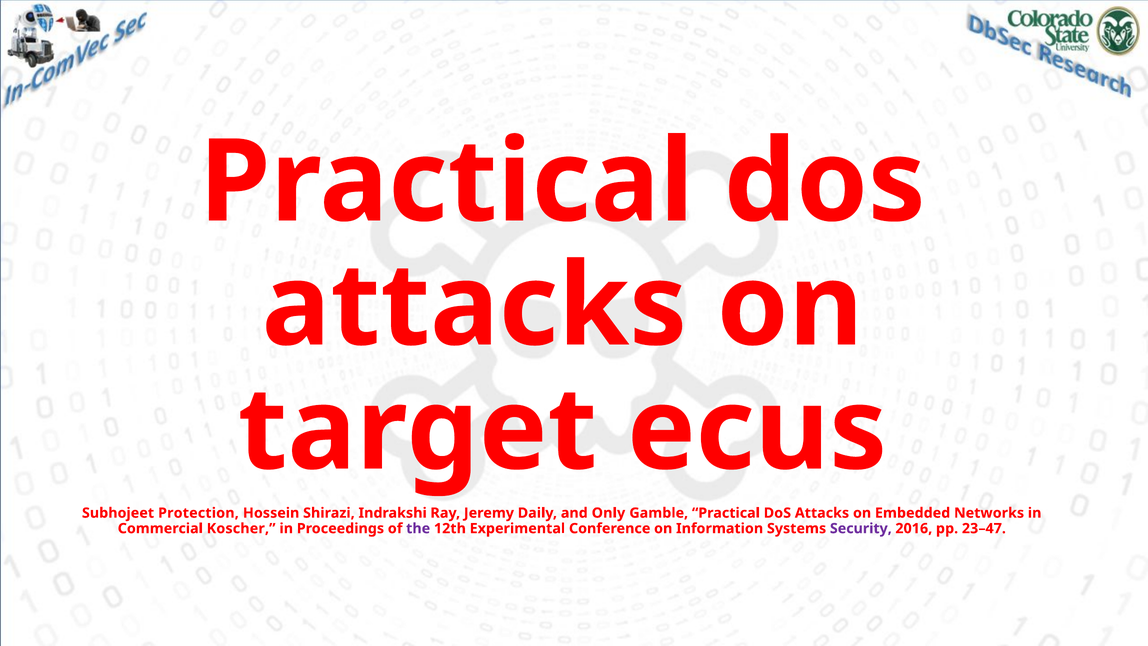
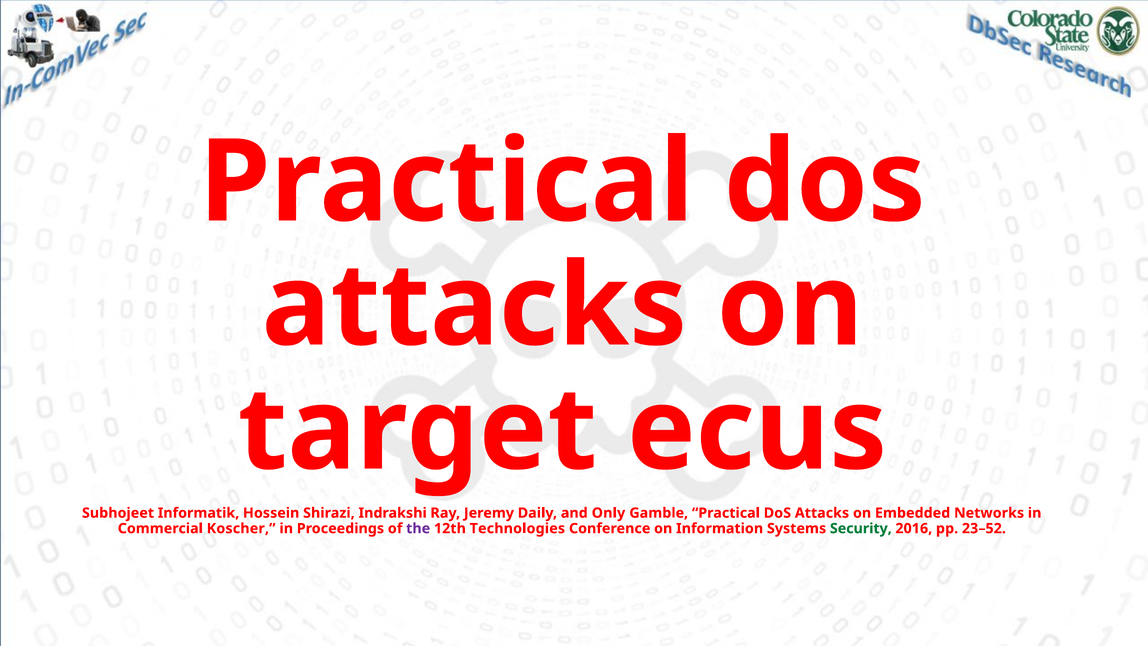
Protection: Protection -> Informatik
Experimental: Experimental -> Technologies
Security colour: purple -> green
23–47: 23–47 -> 23–52
